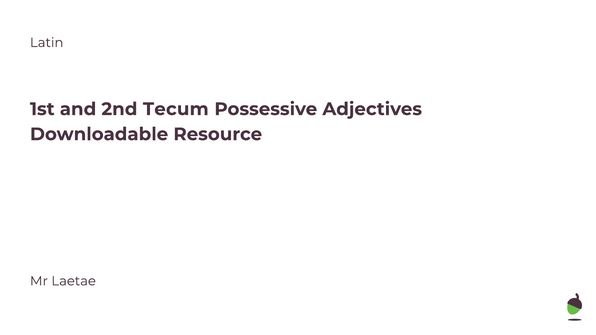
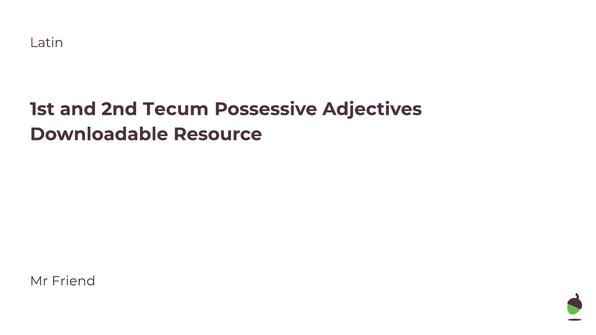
Laetae: Laetae -> Friend
